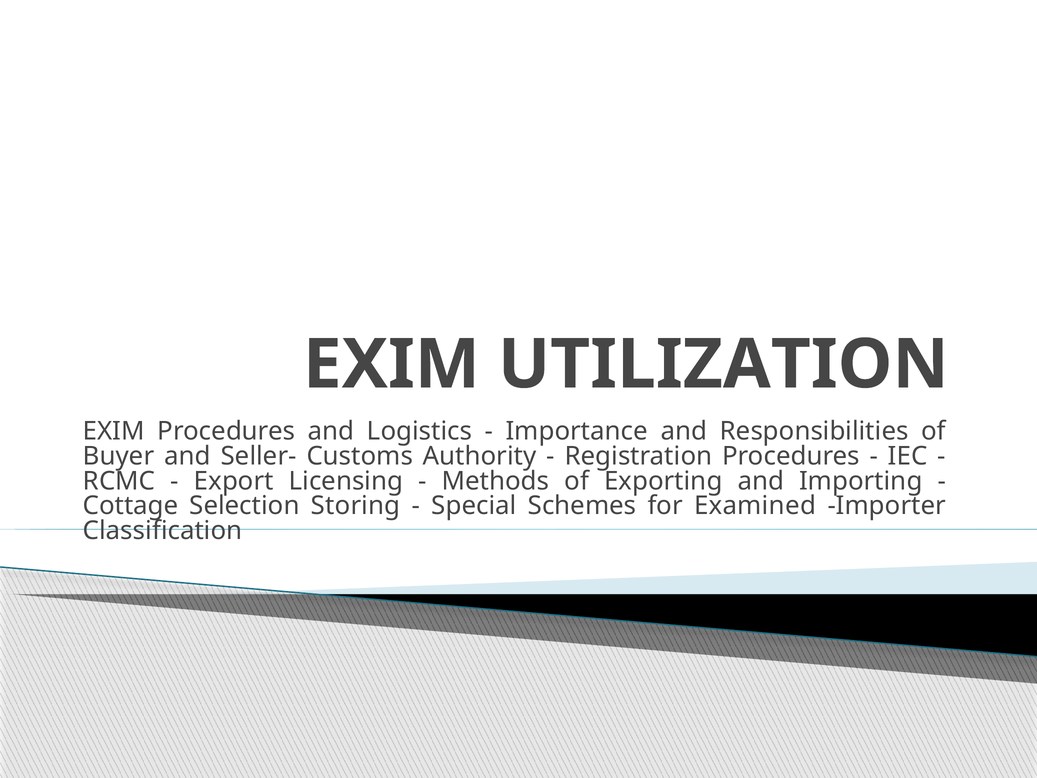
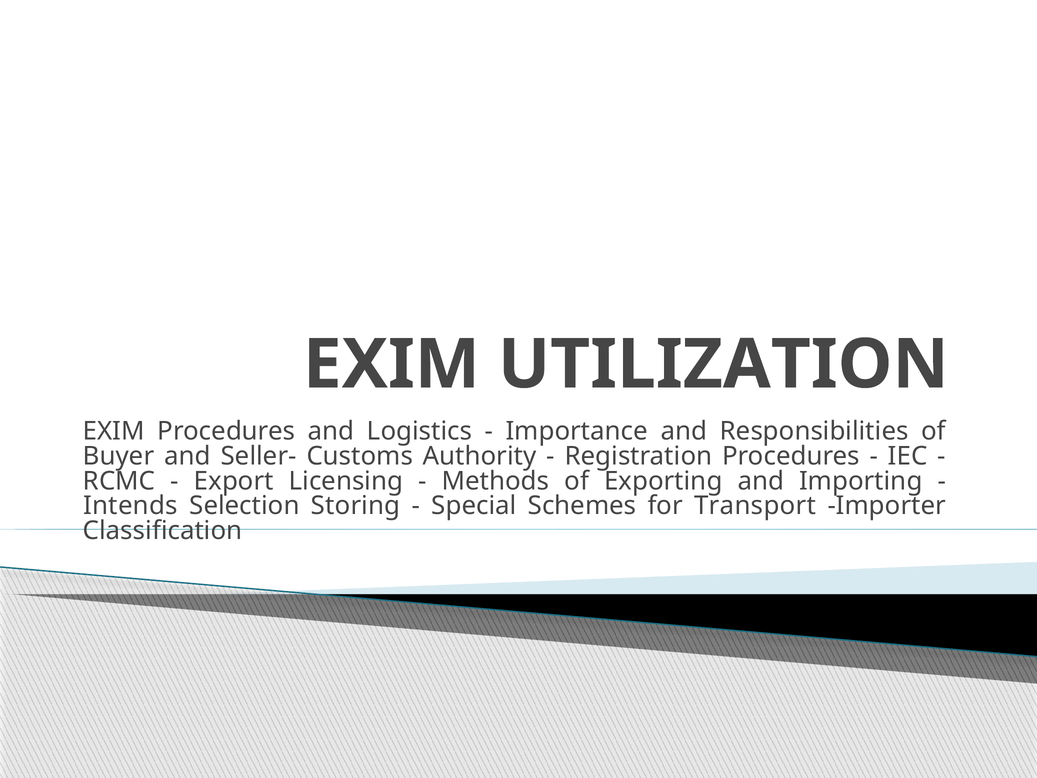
Cottage: Cottage -> Intends
Examined: Examined -> Transport
